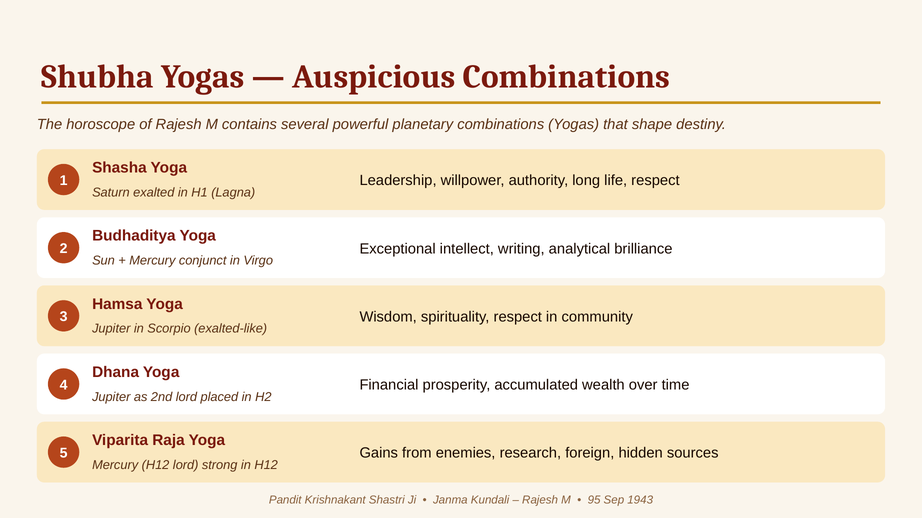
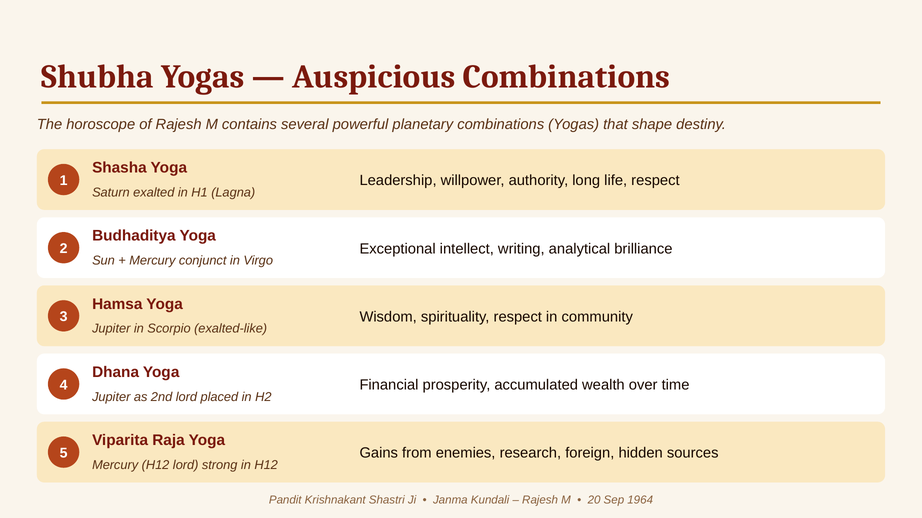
95: 95 -> 20
1943: 1943 -> 1964
